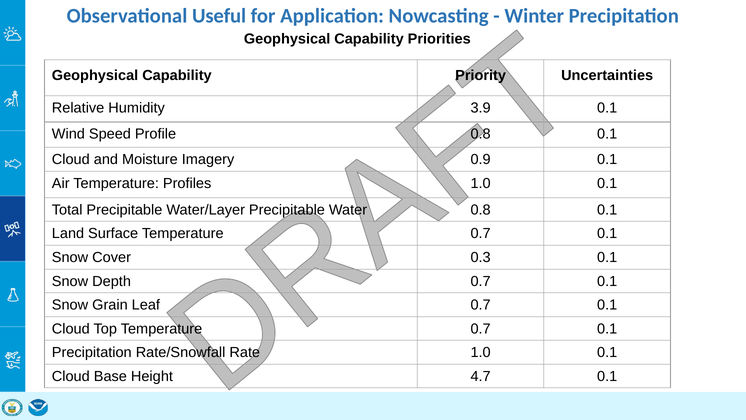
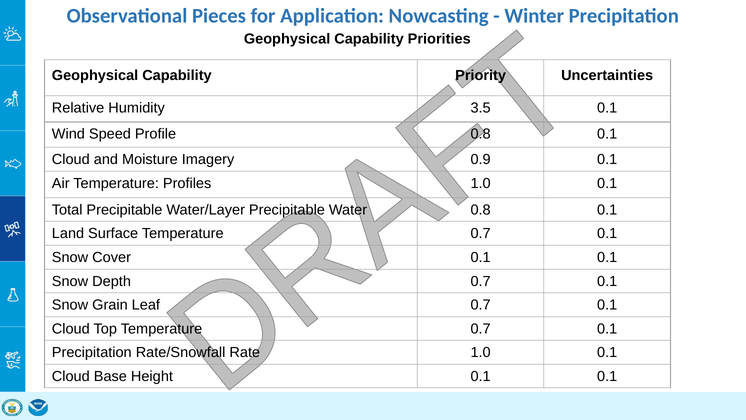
Useful: Useful -> Pieces
3.9: 3.9 -> 3.5
Cover 0.3: 0.3 -> 0.1
Height 4.7: 4.7 -> 0.1
